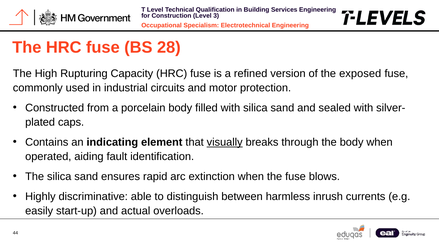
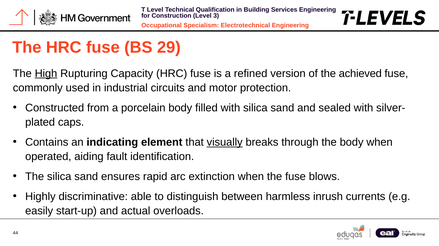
28: 28 -> 29
High underline: none -> present
exposed: exposed -> achieved
